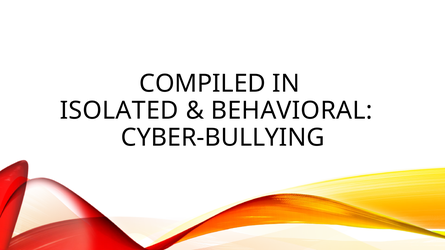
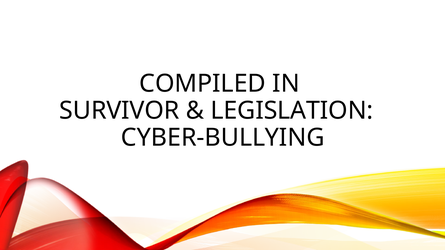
ISOLATED: ISOLATED -> SURVIVOR
BEHAVIORAL: BEHAVIORAL -> LEGISLATION
